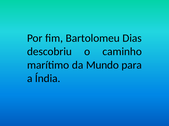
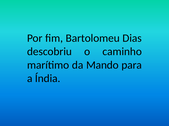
Mundo: Mundo -> Mando
